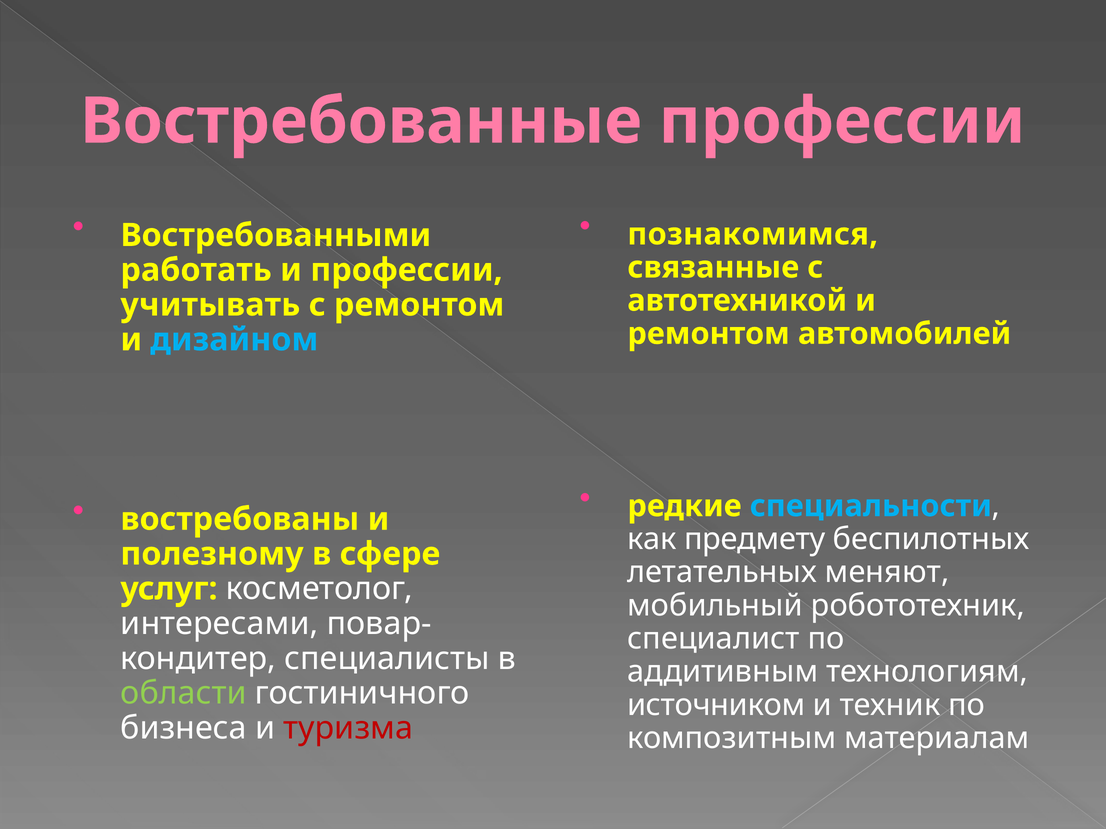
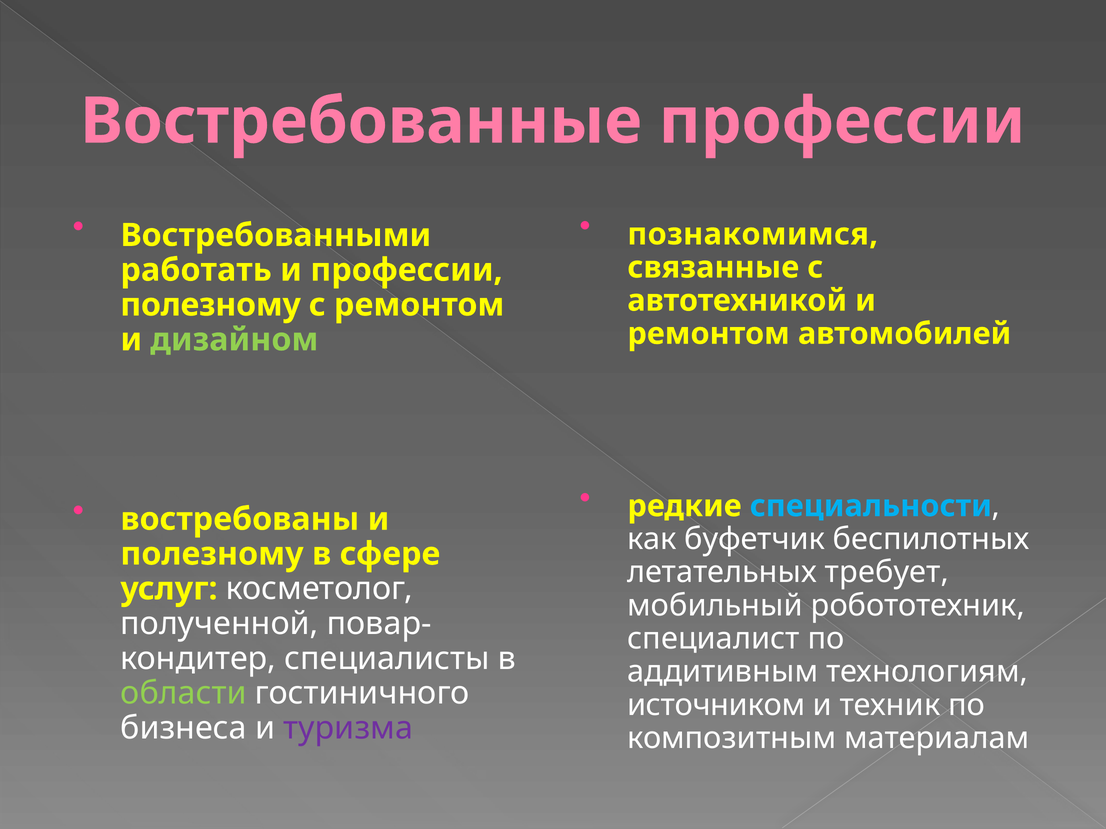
учитывать at (210, 305): учитывать -> полезному
дизайном colour: light blue -> light green
предмету: предмету -> буфетчик
меняют: меняют -> требует
интересами: интересами -> полученной
туризма colour: red -> purple
